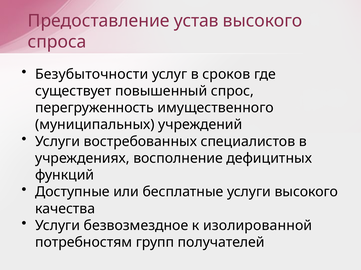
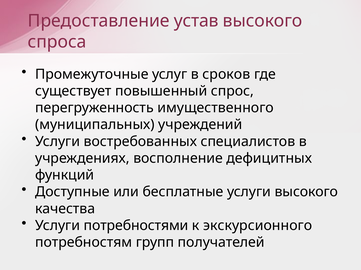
Безубыточности: Безубыточности -> Промежуточные
безвозмездное: безвозмездное -> потребностями
изолированной: изолированной -> экскурсионного
